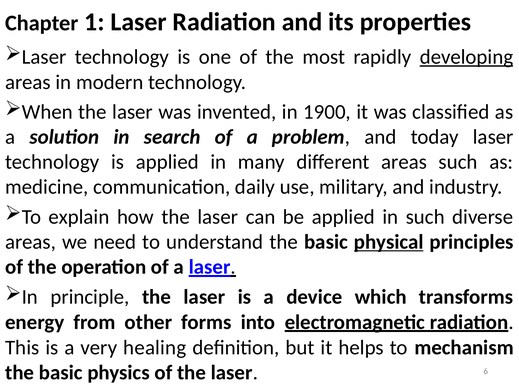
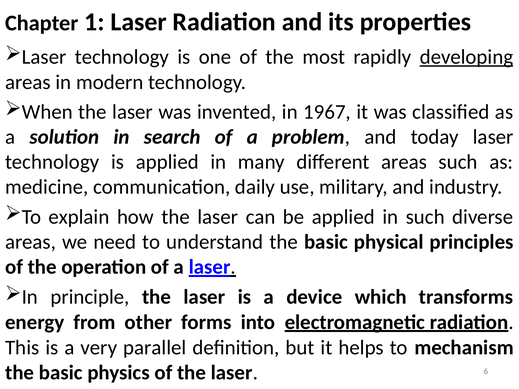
1900: 1900 -> 1967
physical underline: present -> none
healing: healing -> parallel
